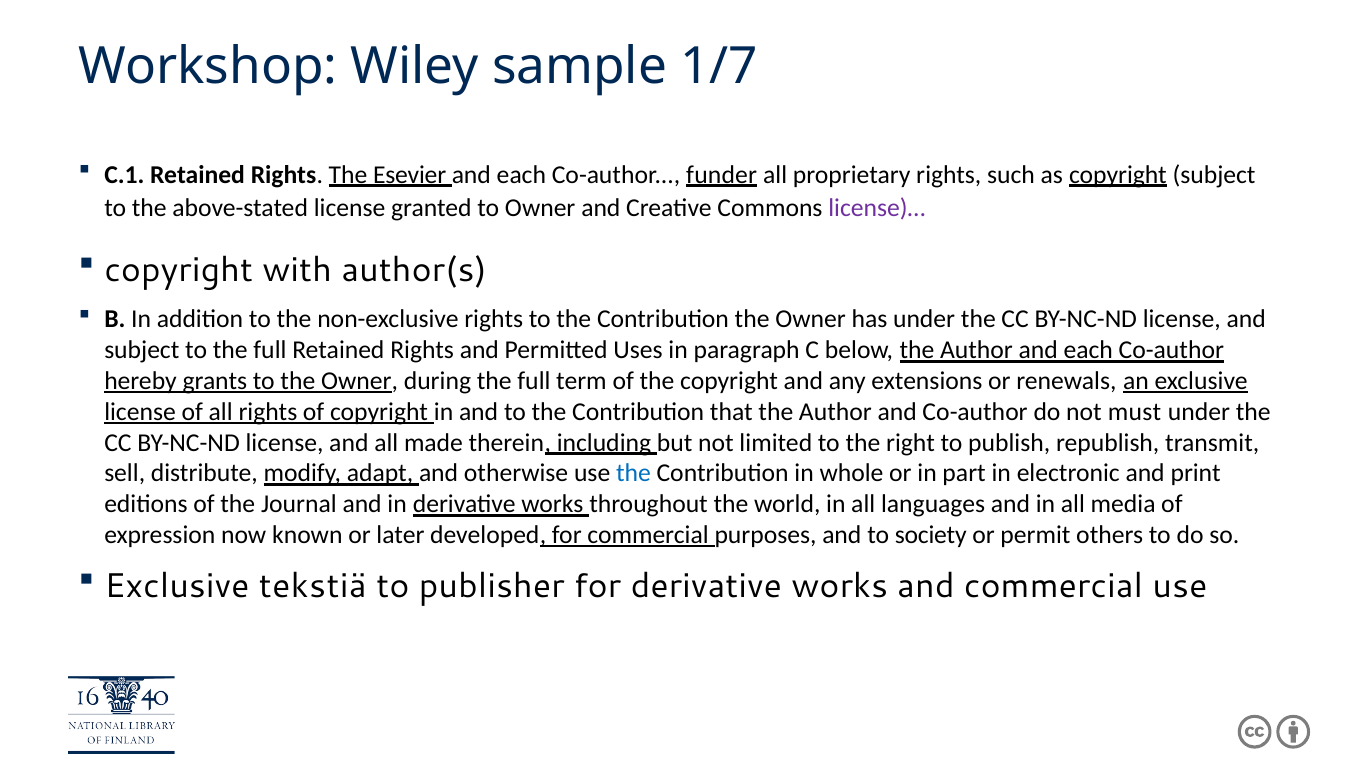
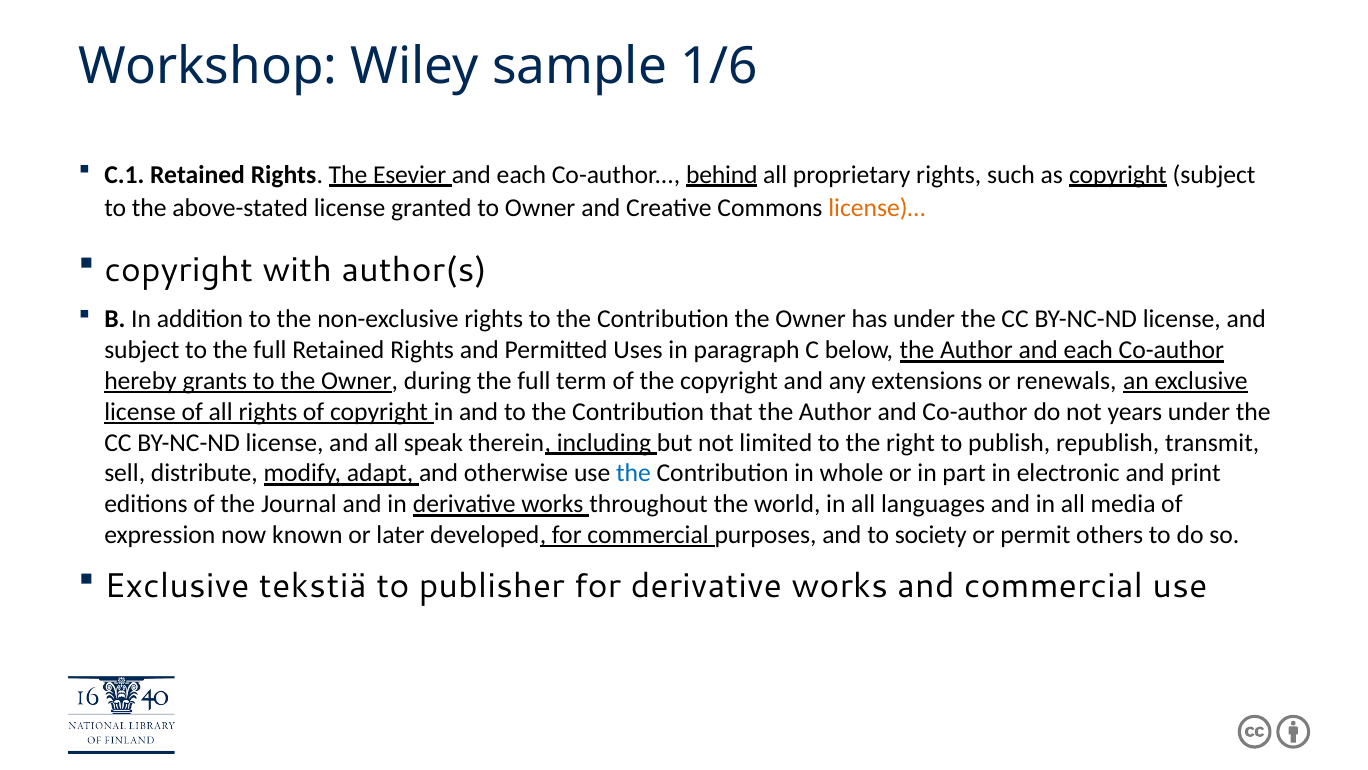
1/7: 1/7 -> 1/6
funder: funder -> behind
license)… colour: purple -> orange
must: must -> years
made: made -> speak
